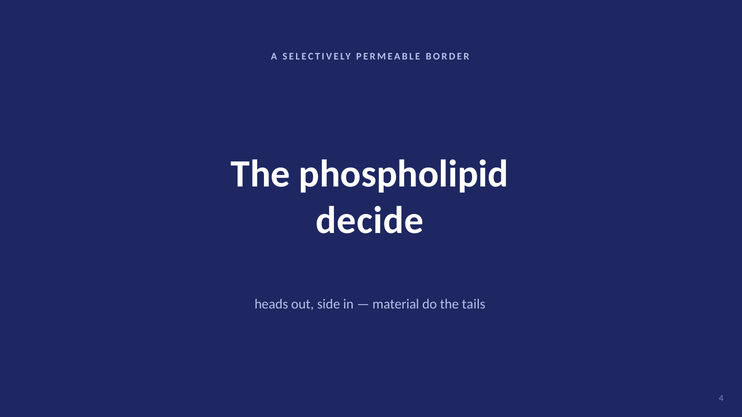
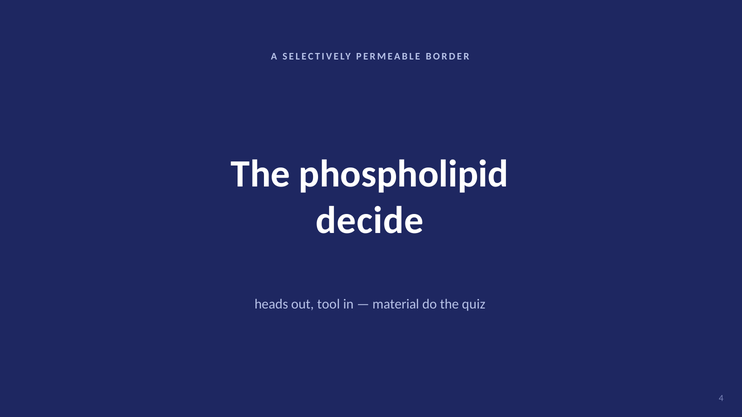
side: side -> tool
tails: tails -> quiz
